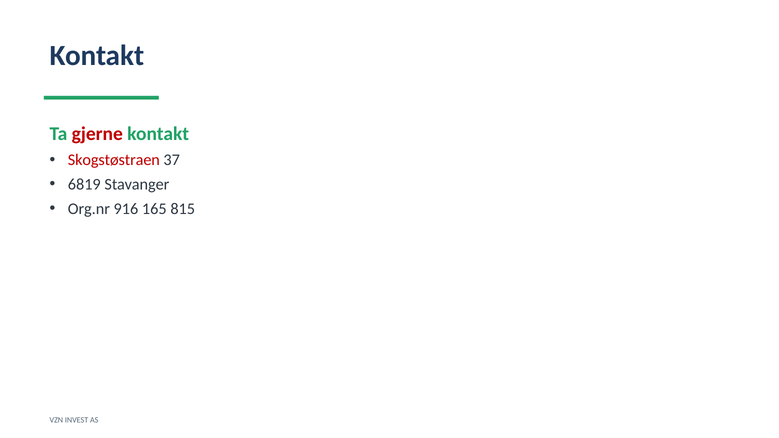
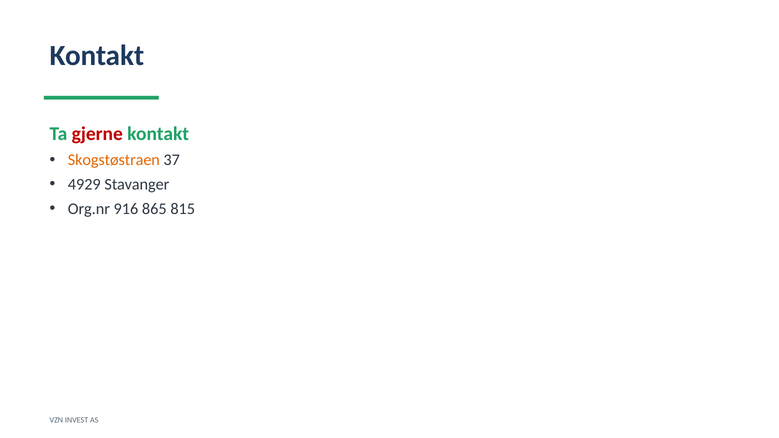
Skogstøstraen colour: red -> orange
6819: 6819 -> 4929
165: 165 -> 865
